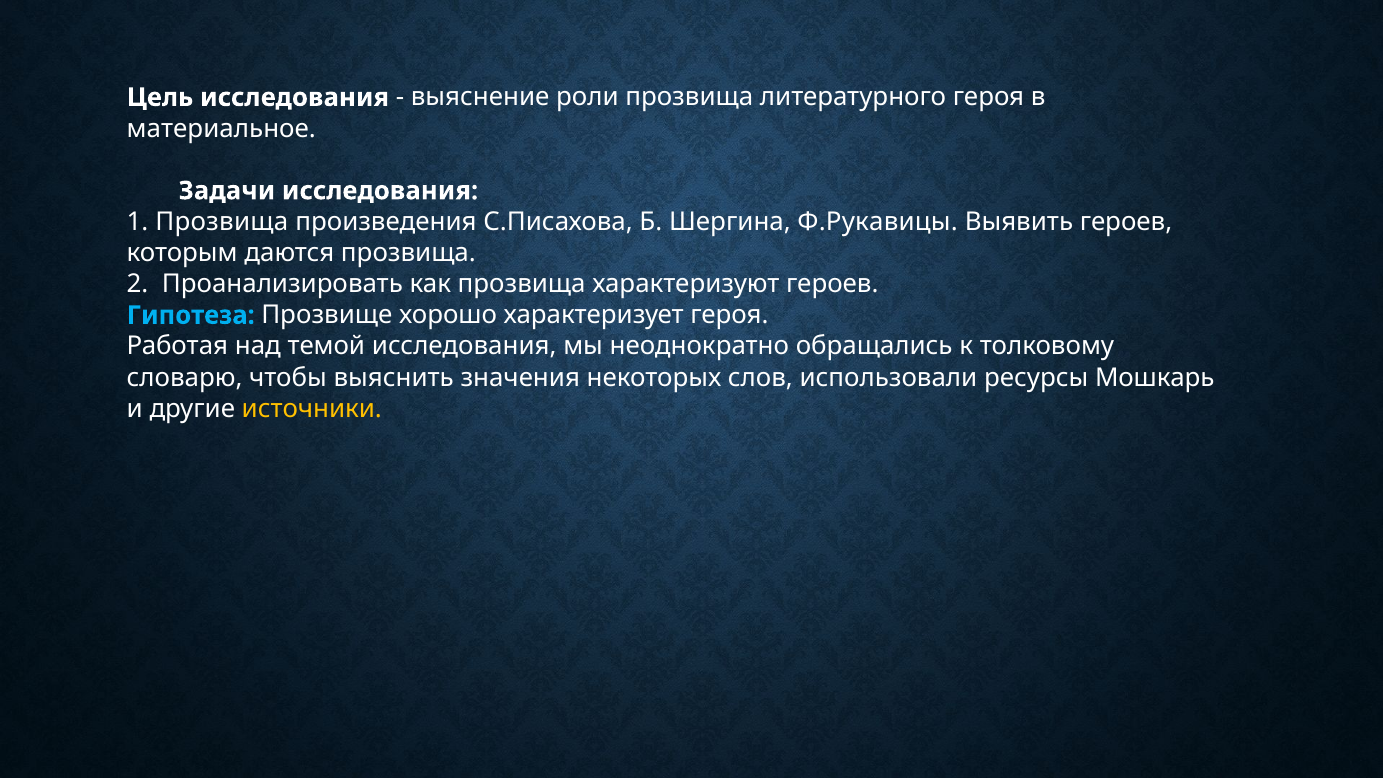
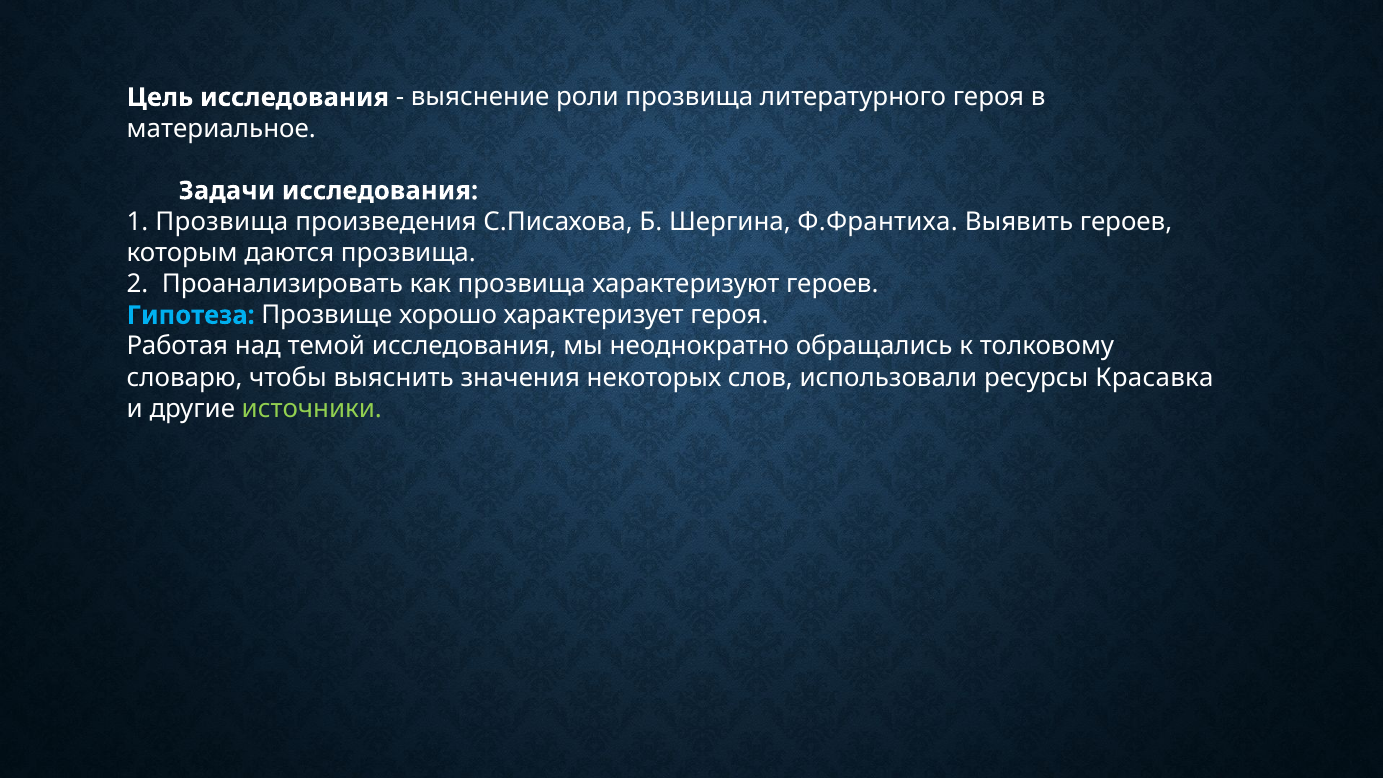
Ф.Рукавицы: Ф.Рукавицы -> Ф.Франтиха
Мошкарь: Мошкарь -> Красавка
источники colour: yellow -> light green
